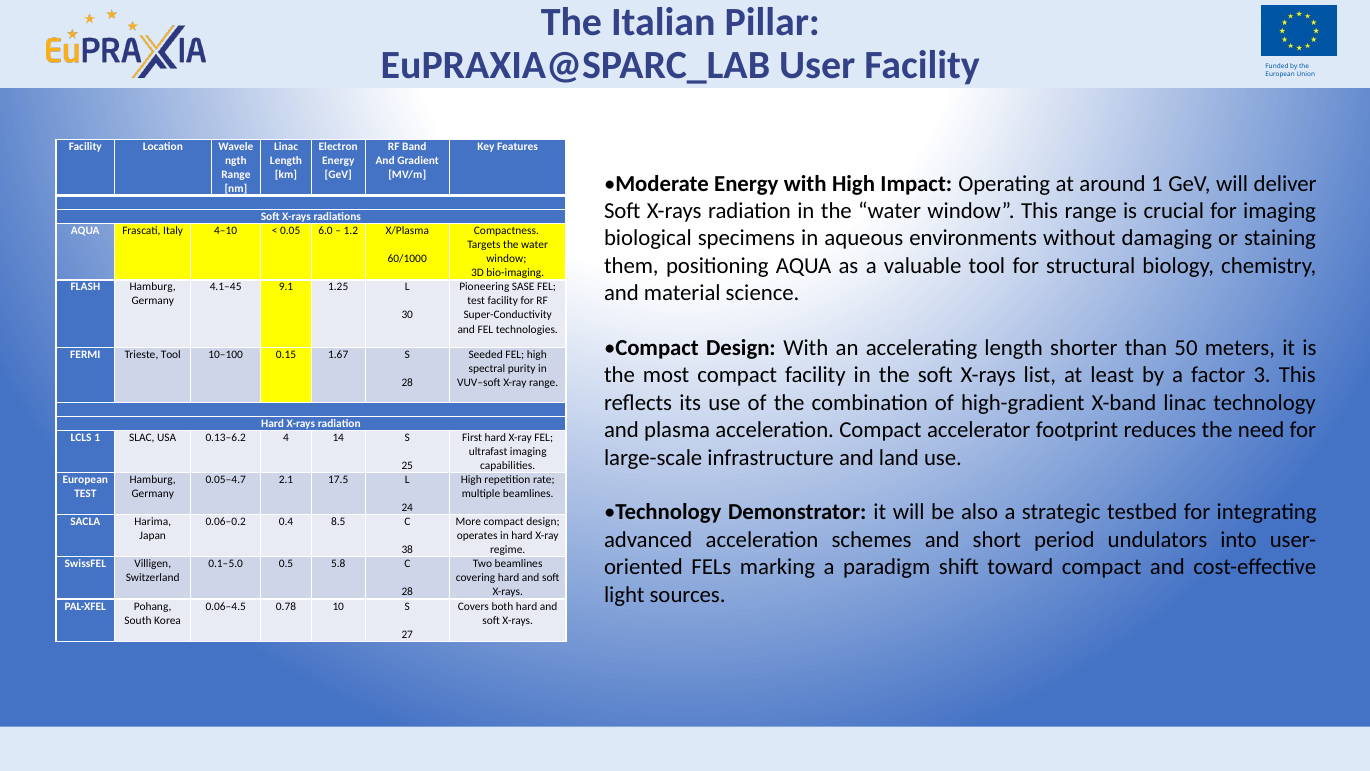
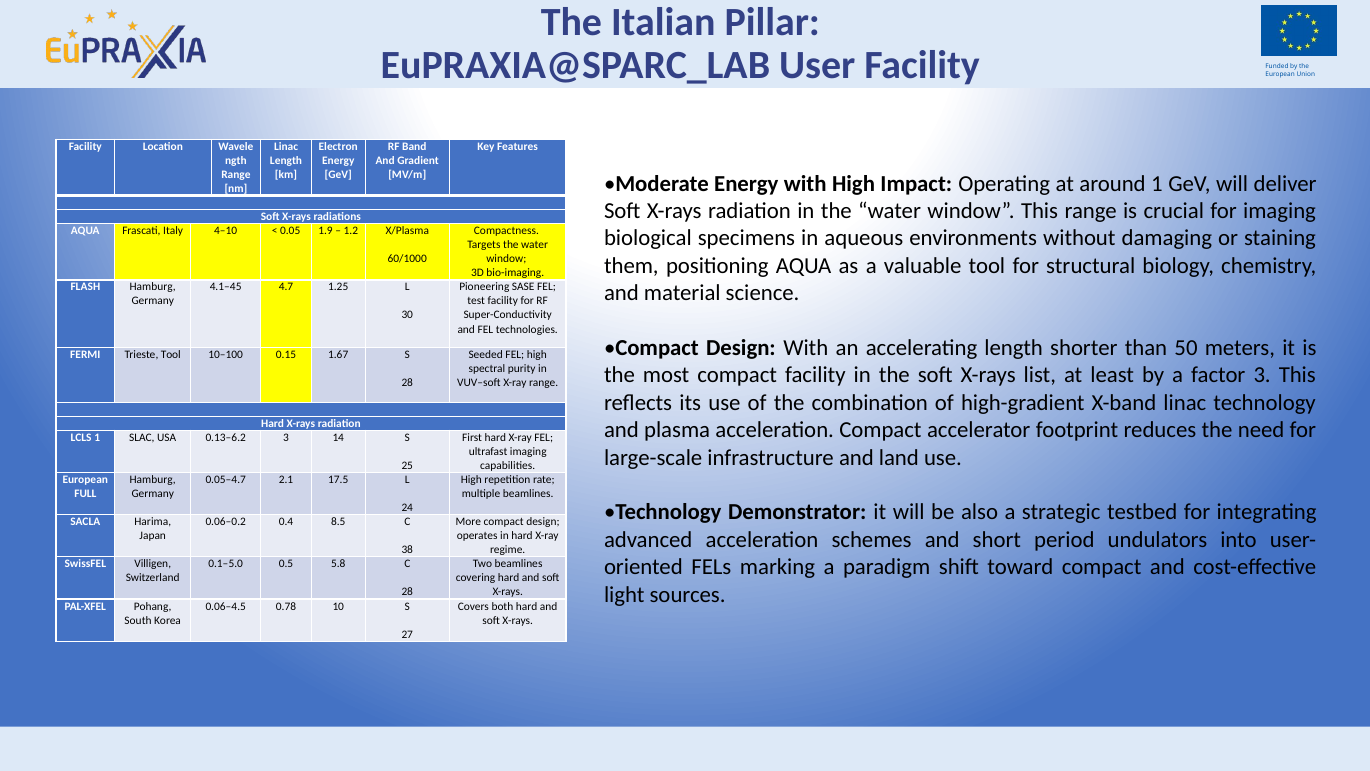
6.0: 6.0 -> 1.9
9.1: 9.1 -> 4.7
0.13–6.2 4: 4 -> 3
TEST at (85, 494): TEST -> FULL
